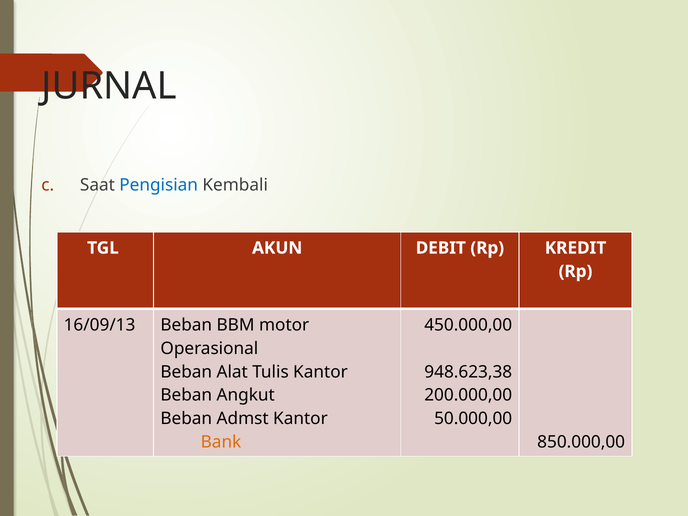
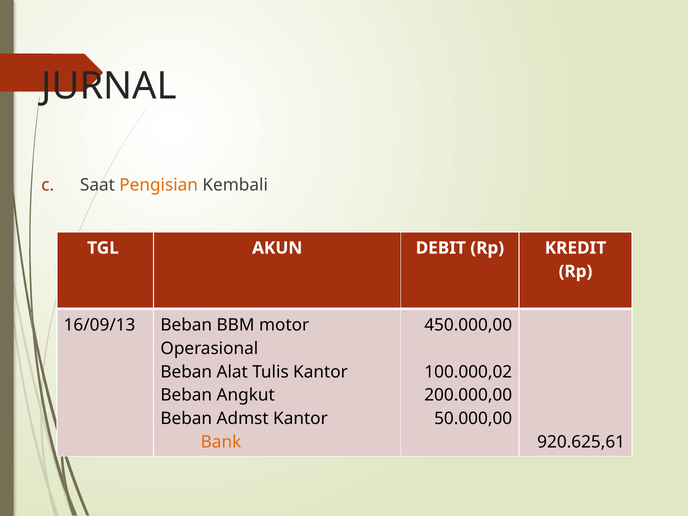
Pengisian colour: blue -> orange
948.623,38: 948.623,38 -> 100.000,02
850.000,00: 850.000,00 -> 920.625,61
